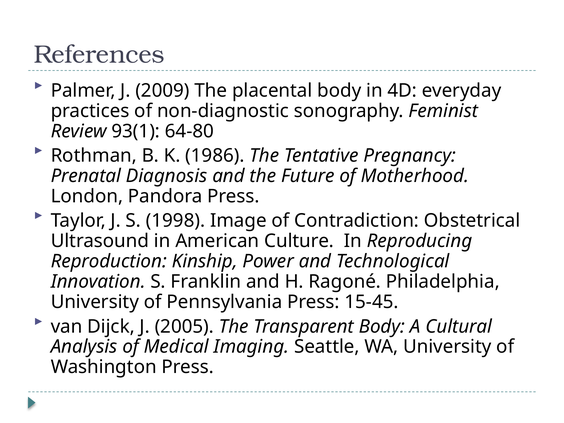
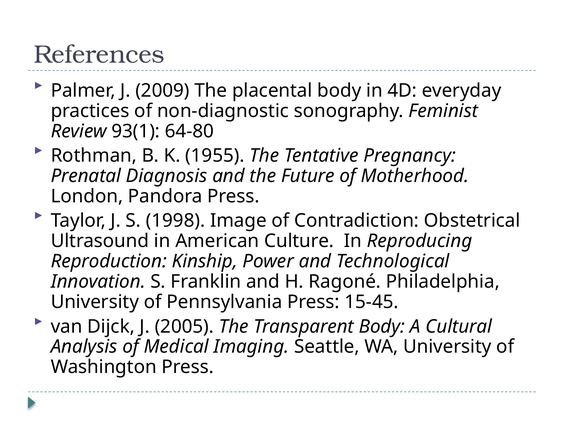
1986: 1986 -> 1955
